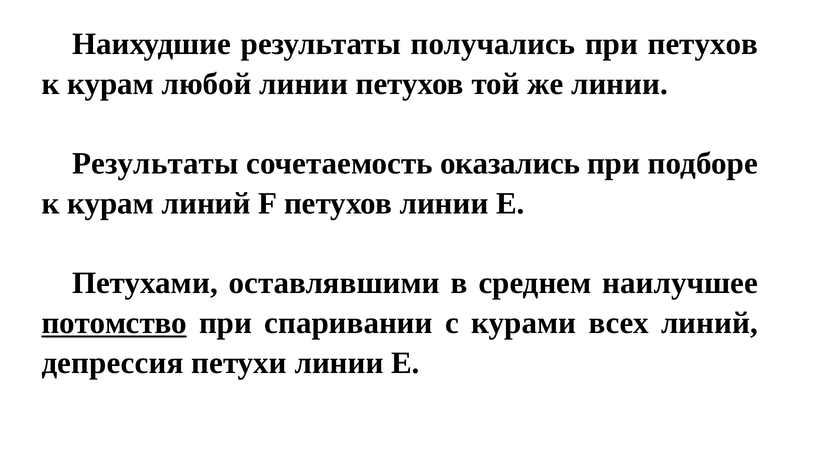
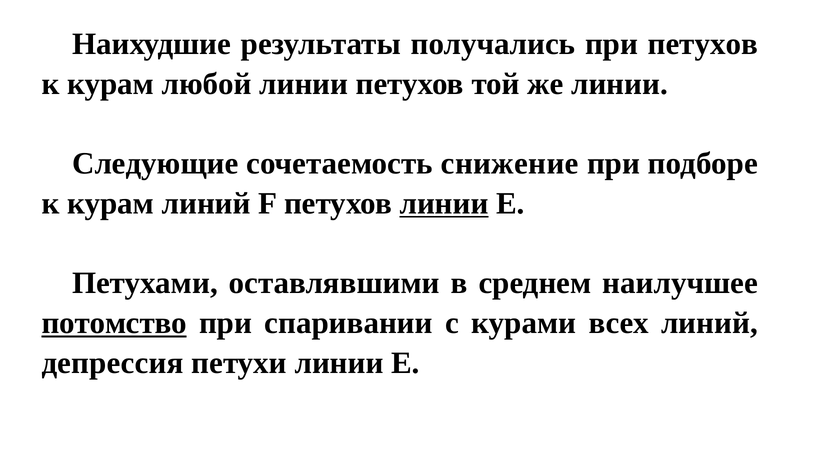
Результаты at (155, 163): Результаты -> Следующие
оказались: оказались -> снижение
линии at (444, 203) underline: none -> present
